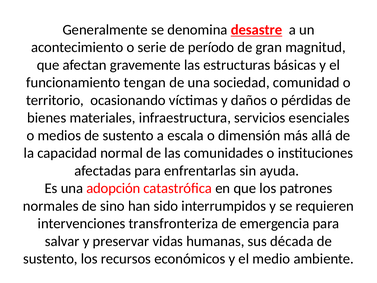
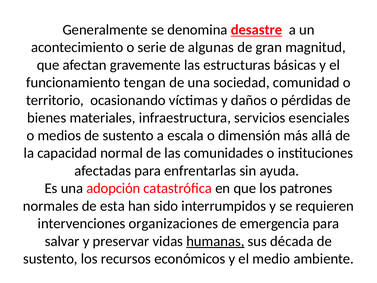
período: período -> algunas
sino: sino -> esta
transfronteriza: transfronteriza -> organizaciones
humanas underline: none -> present
